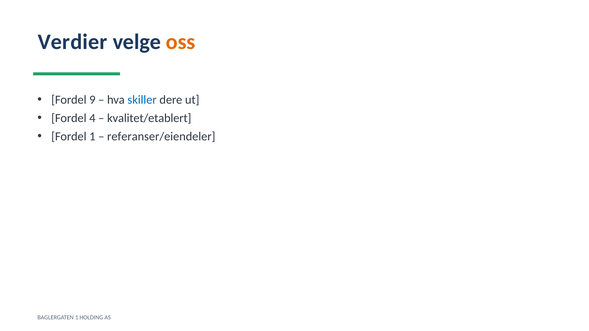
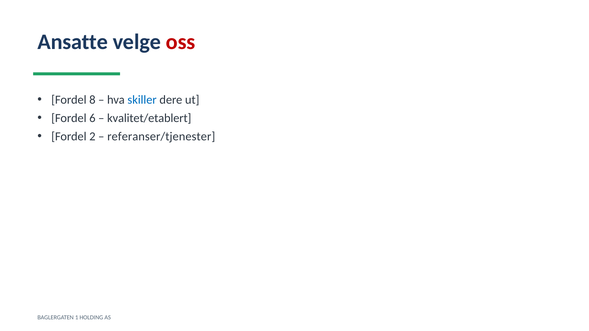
Verdier: Verdier -> Ansatte
oss colour: orange -> red
9: 9 -> 8
4: 4 -> 6
Fordel 1: 1 -> 2
referanser/eiendeler: referanser/eiendeler -> referanser/tjenester
